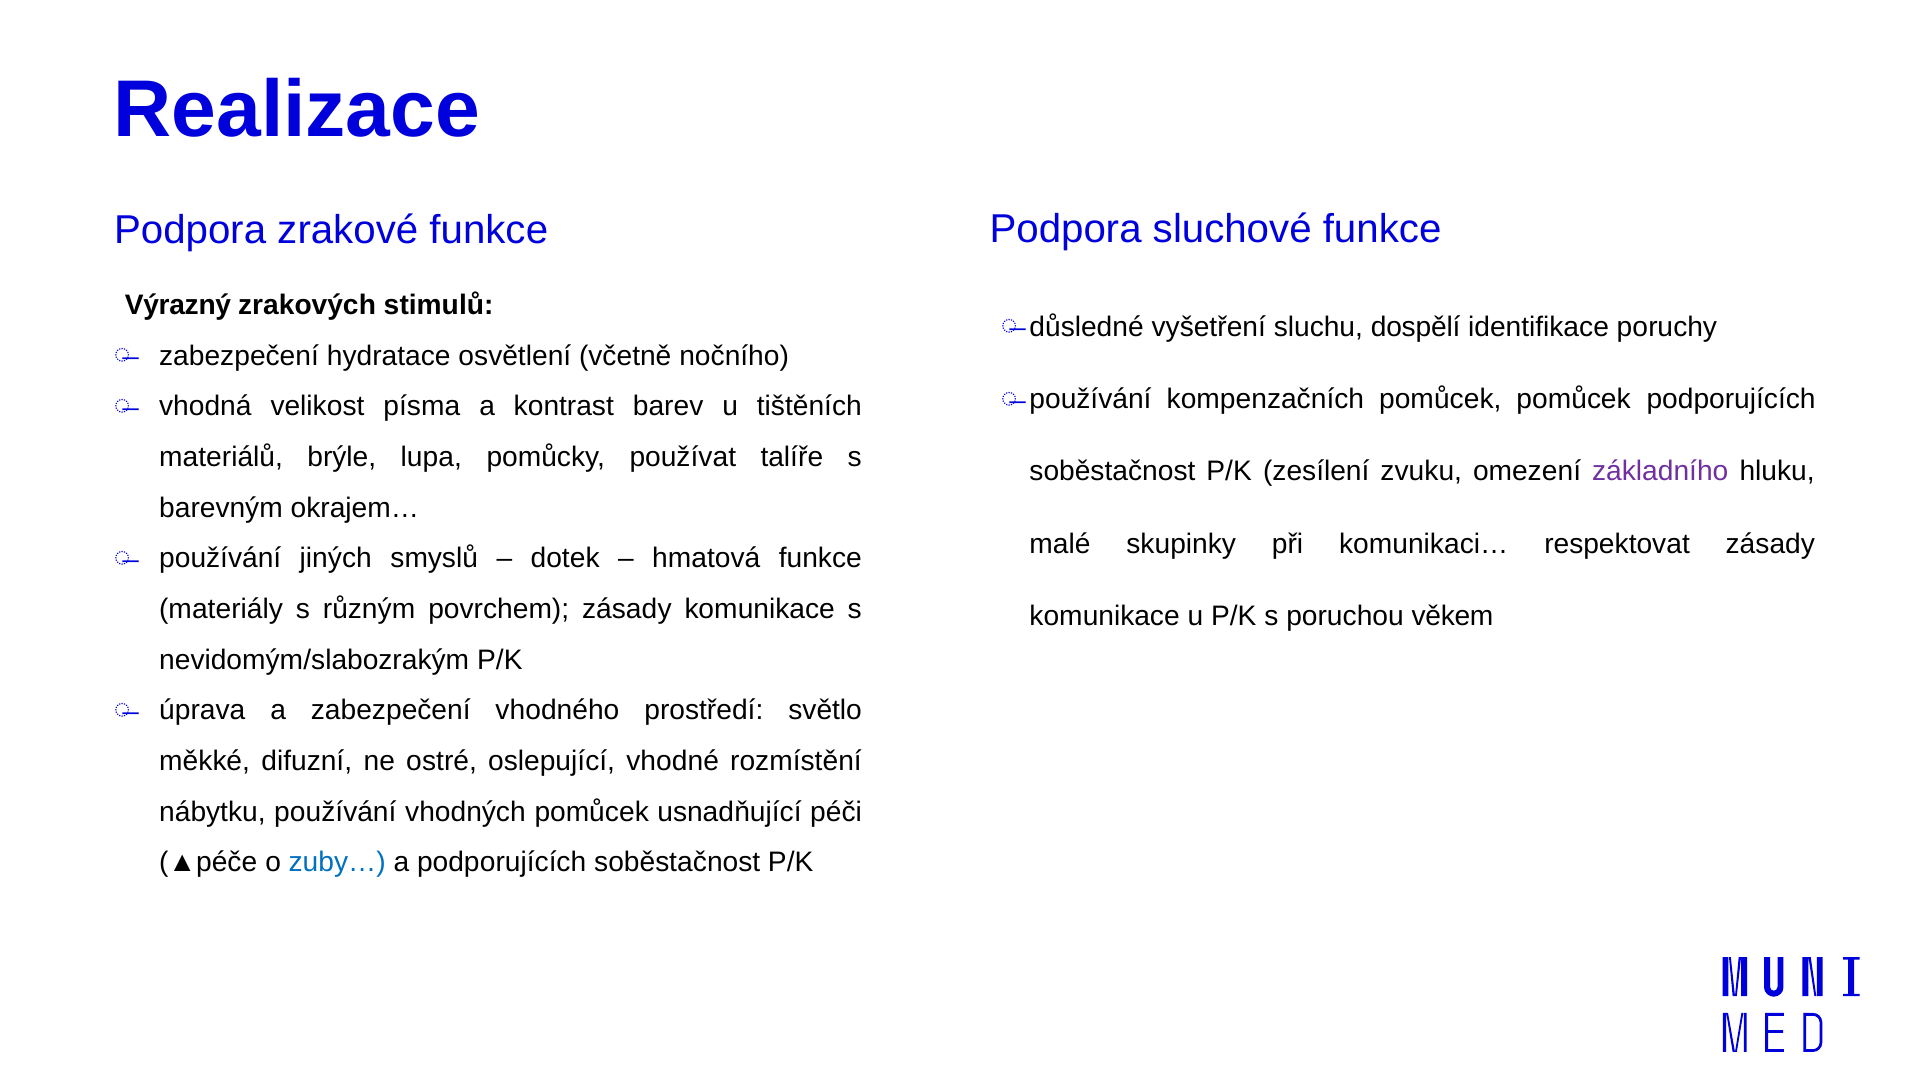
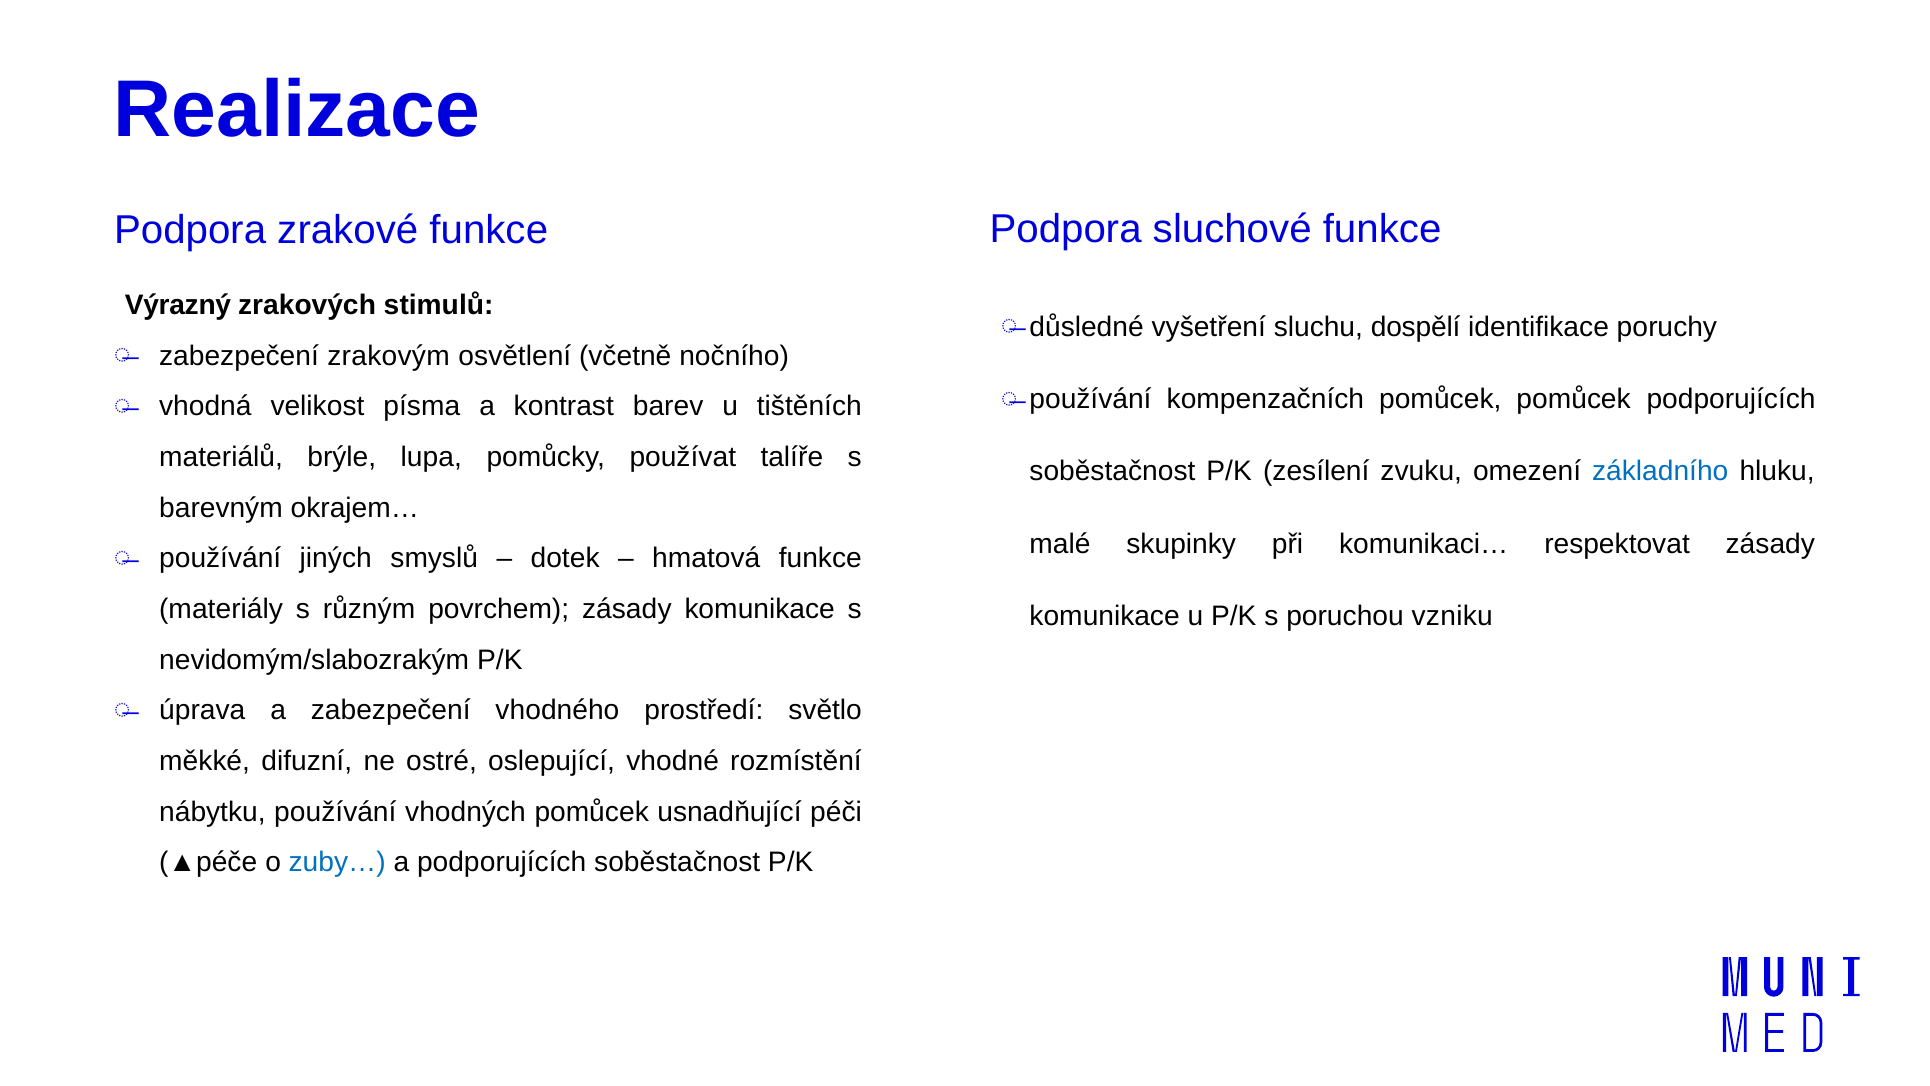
hydratace: hydratace -> zrakovým
základního colour: purple -> blue
věkem: věkem -> vzniku
